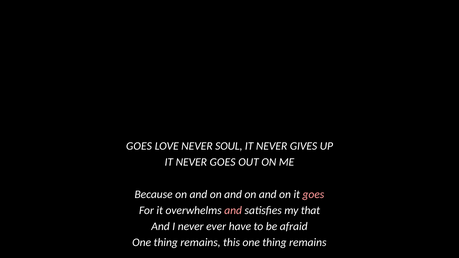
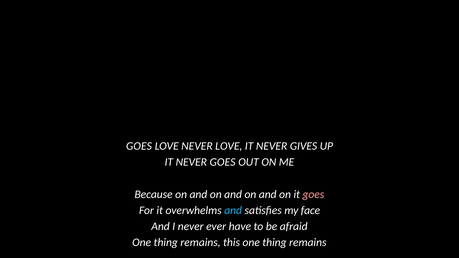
NEVER SOUL: SOUL -> LOVE
and at (233, 210) colour: pink -> light blue
that: that -> face
